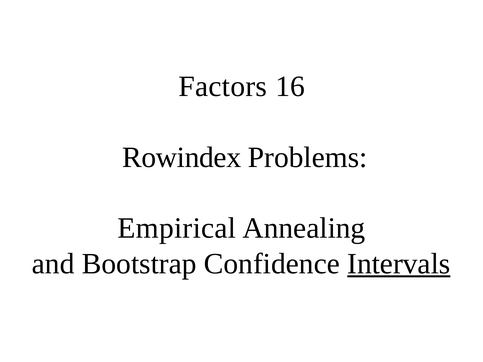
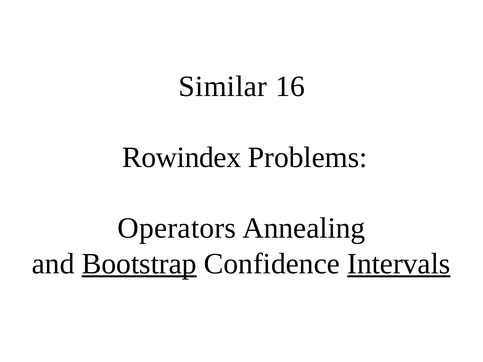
Factors: Factors -> Similar
Empirical: Empirical -> Operators
Bootstrap underline: none -> present
